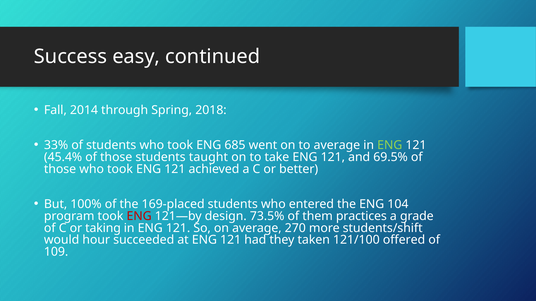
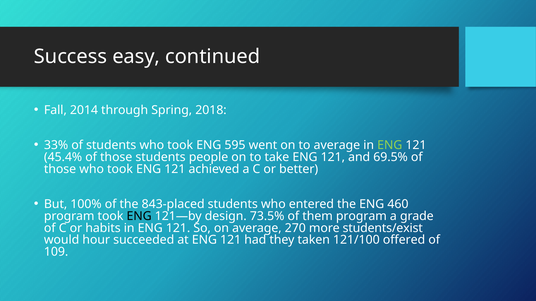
685: 685 -> 595
taught: taught -> people
169-placed: 169-placed -> 843-placed
104: 104 -> 460
ENG at (139, 216) colour: red -> black
them practices: practices -> program
taking: taking -> habits
students/shift: students/shift -> students/exist
